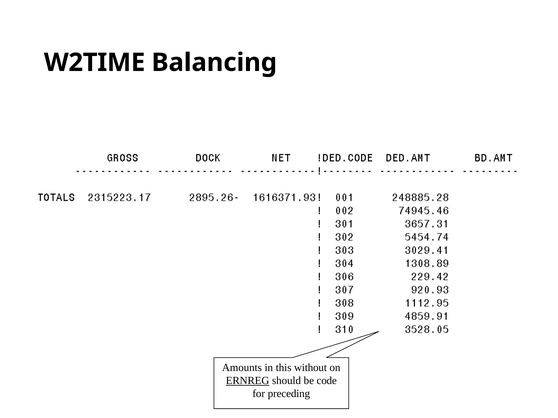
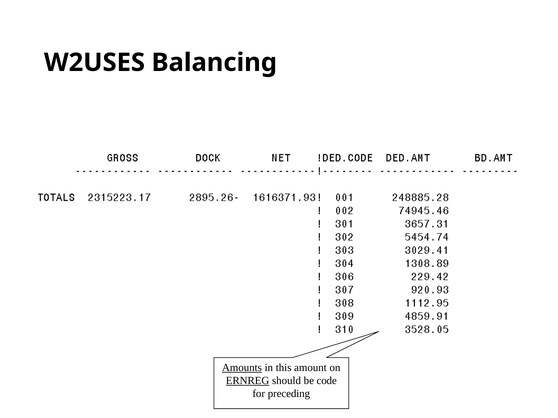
W2TIME: W2TIME -> W2USES
Amounts underline: none -> present
without: without -> amount
